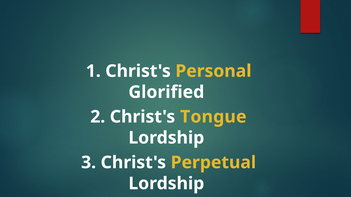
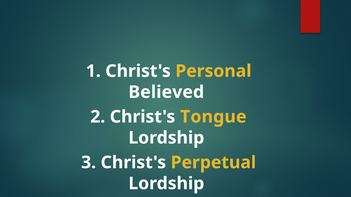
Glorified: Glorified -> Believed
